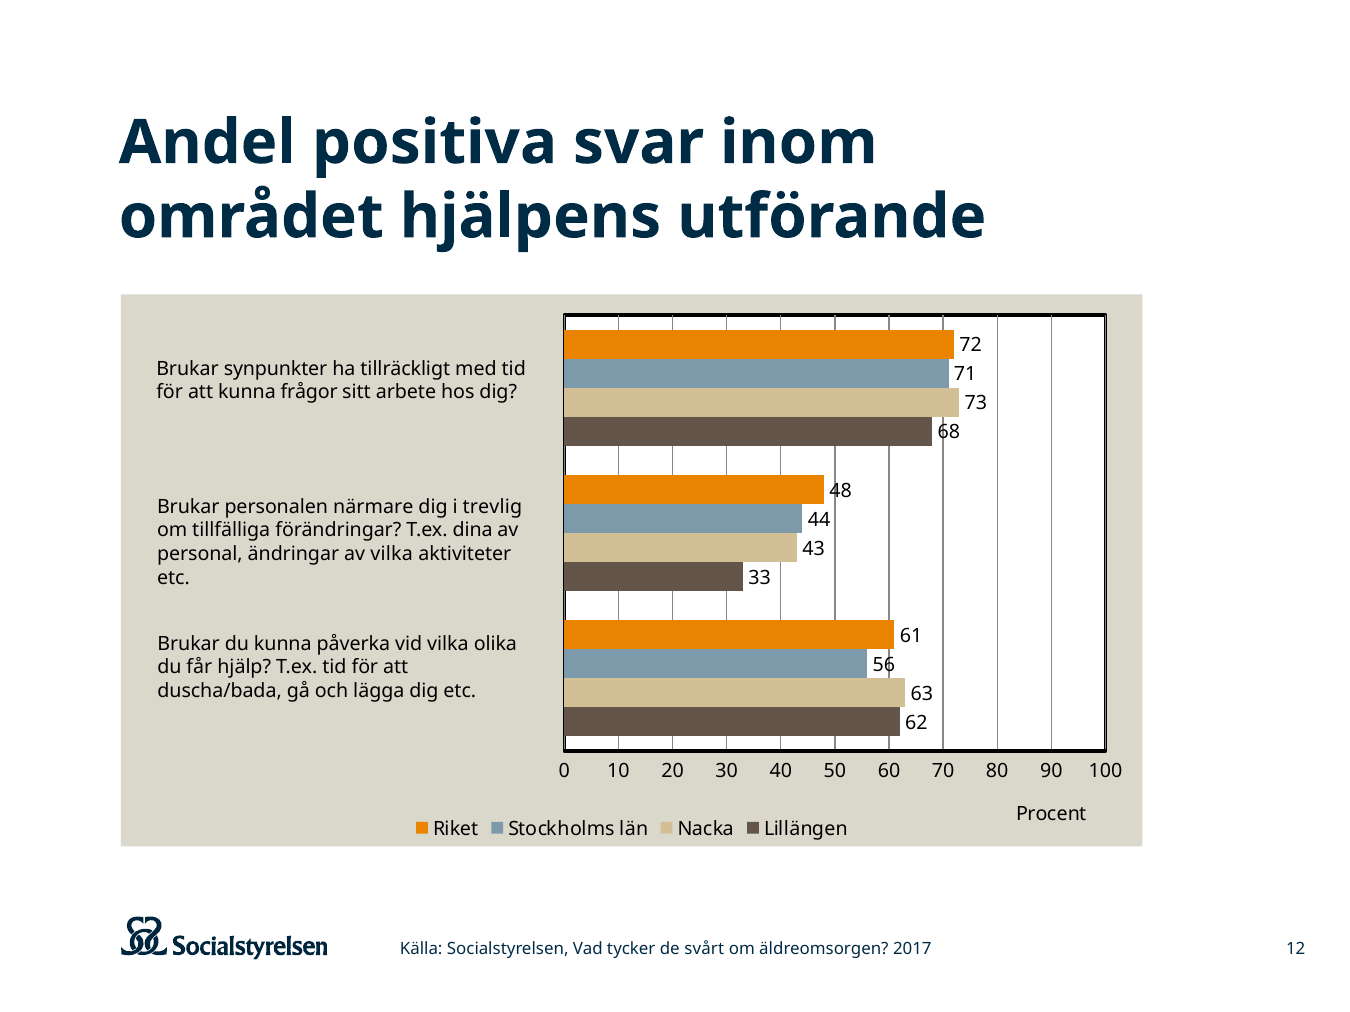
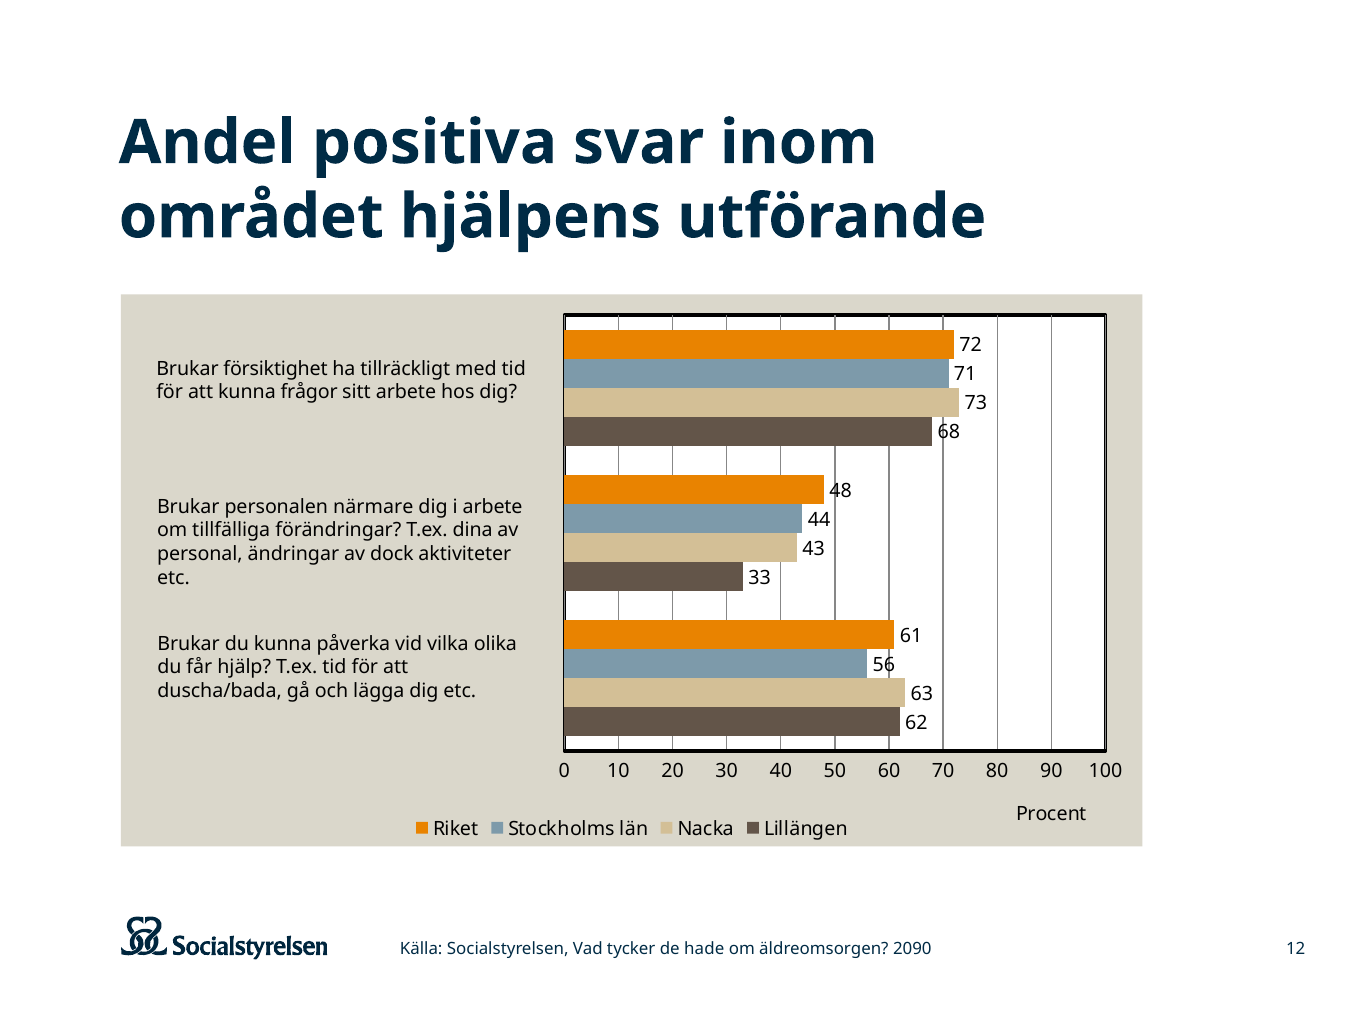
synpunkter: synpunkter -> försiktighet
i trevlig: trevlig -> arbete
av vilka: vilka -> dock
svårt: svårt -> hade
2017: 2017 -> 2090
